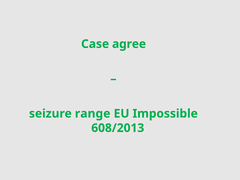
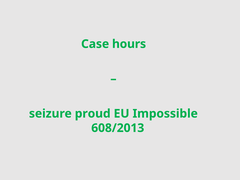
agree: agree -> hours
range: range -> proud
